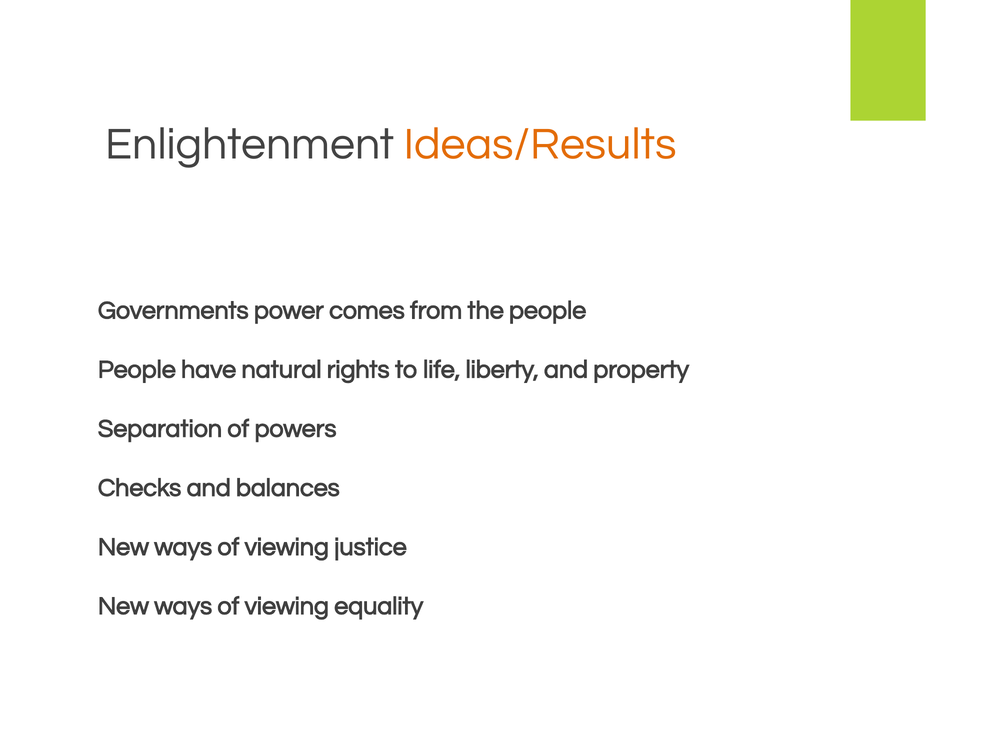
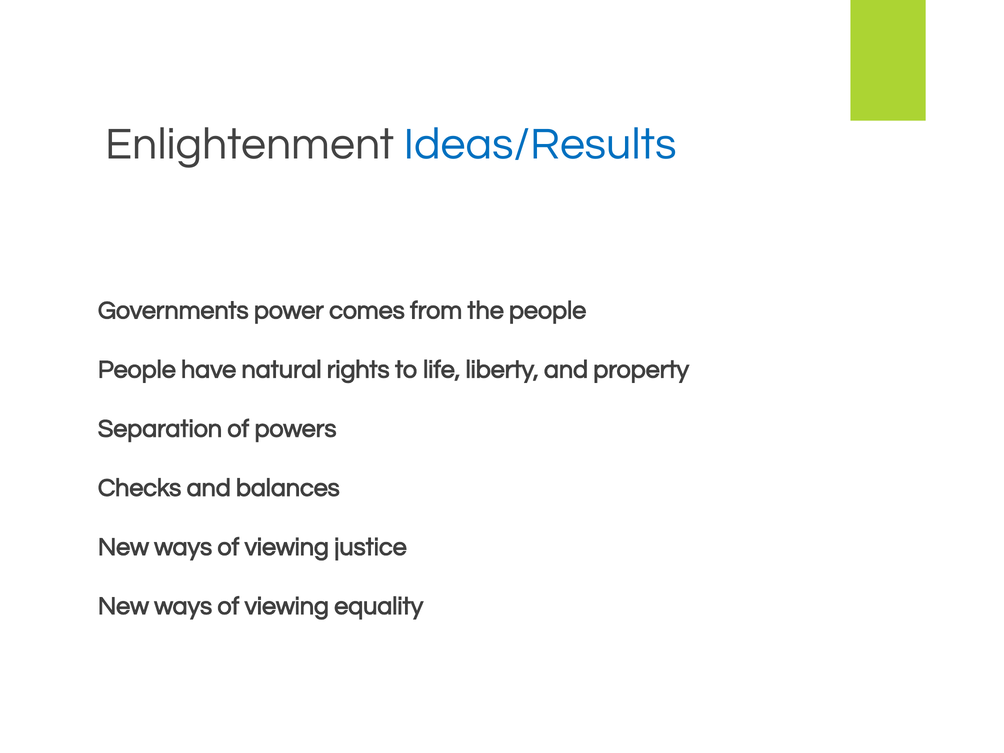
Ideas/Results colour: orange -> blue
